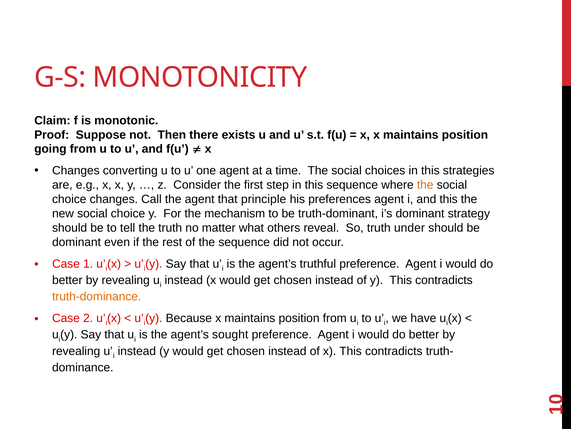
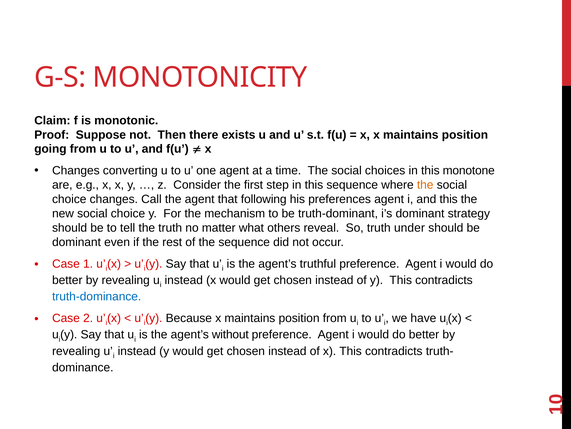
strategies: strategies -> monotone
principle: principle -> following
truth-dominance colour: orange -> blue
sought: sought -> without
